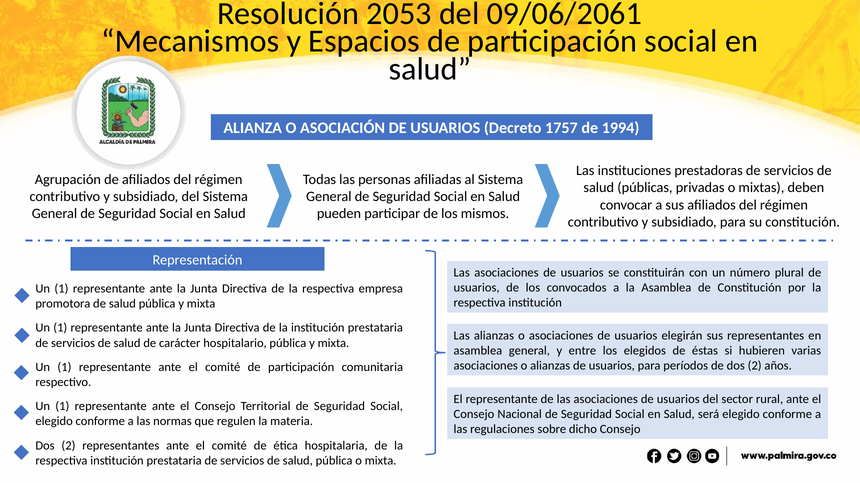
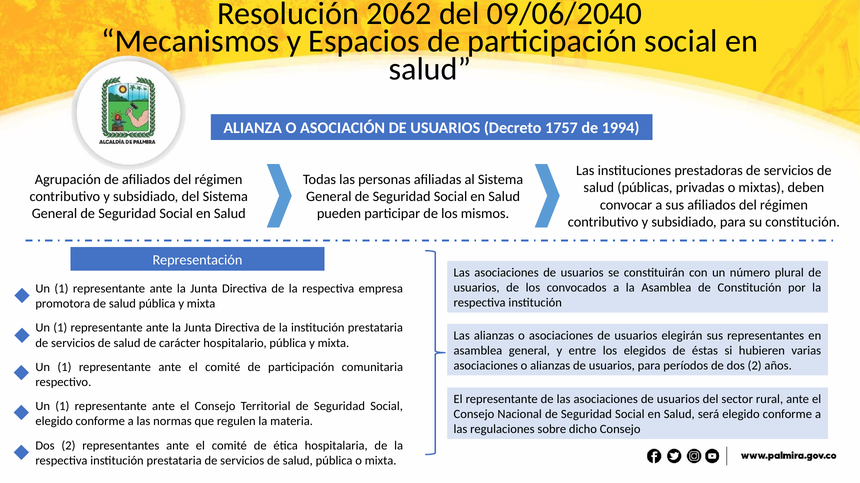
2053: 2053 -> 2062
09/06/2061: 09/06/2061 -> 09/06/2040
